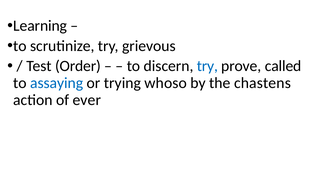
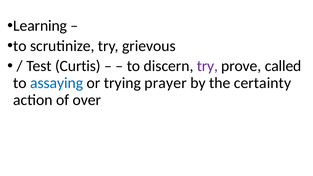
Order: Order -> Curtis
try at (207, 66) colour: blue -> purple
whoso: whoso -> prayer
chastens: chastens -> certainty
ever: ever -> over
